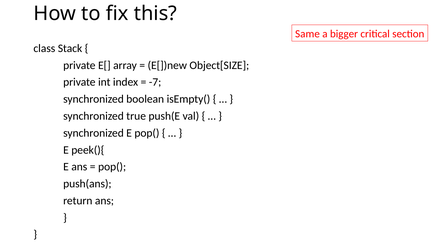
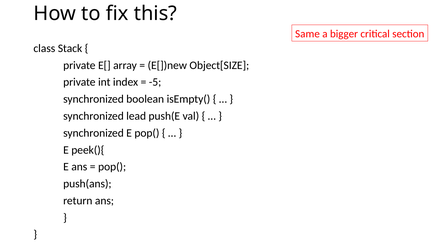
-7: -7 -> -5
true: true -> lead
